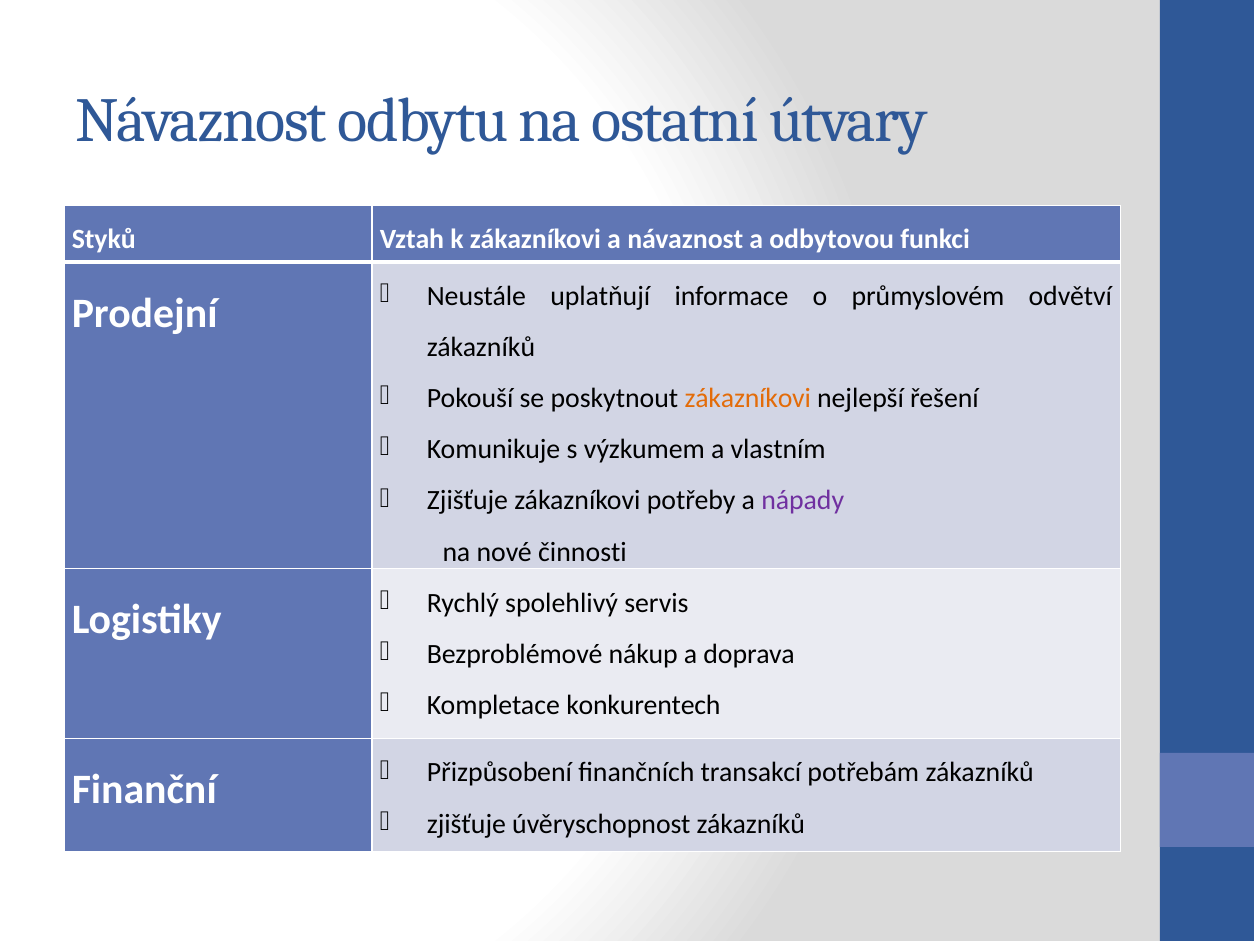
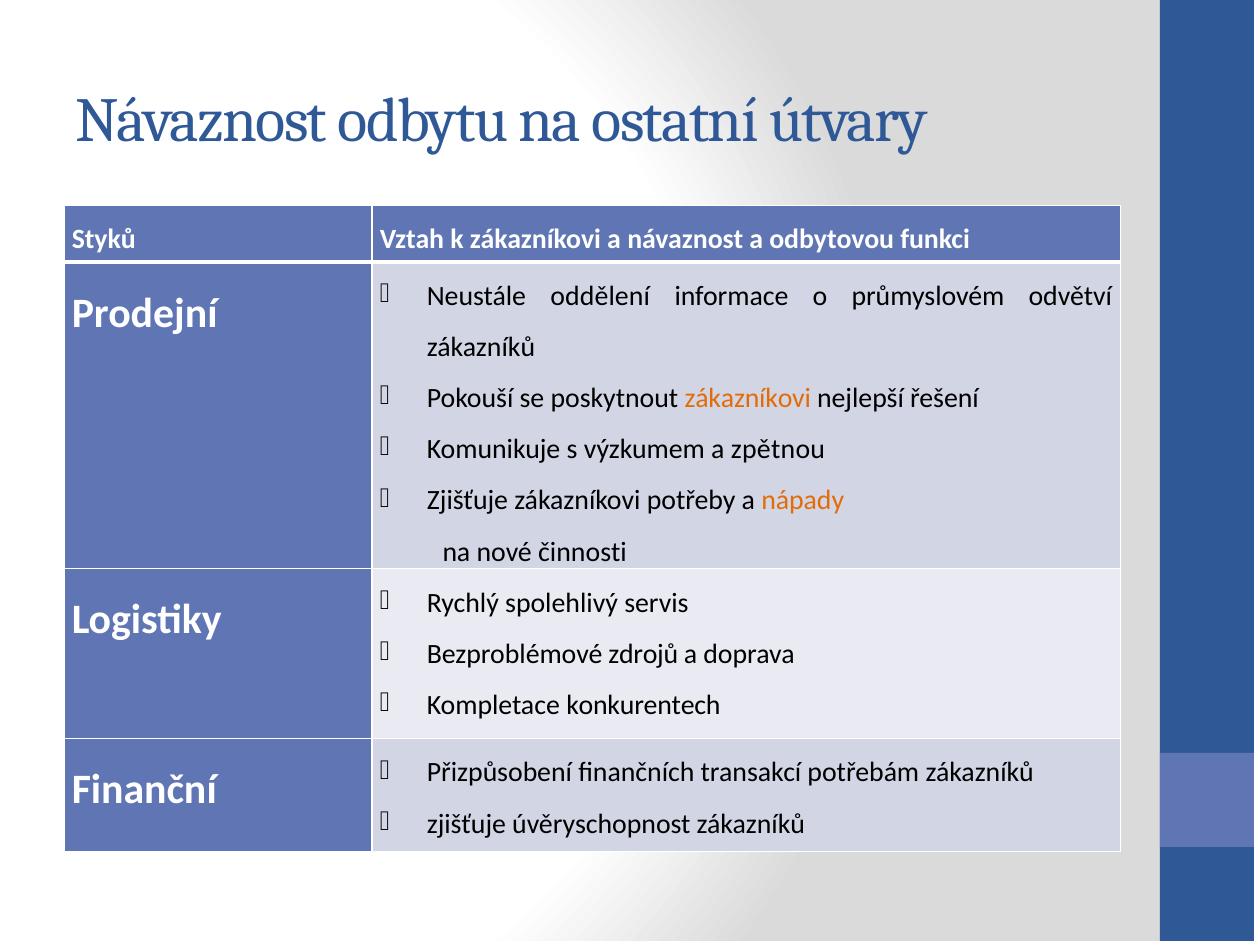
uplatňují: uplatňují -> oddělení
vlastním: vlastním -> zpětnou
nápady colour: purple -> orange
nákup: nákup -> zdrojů
